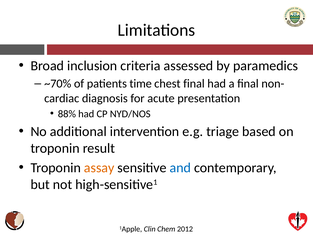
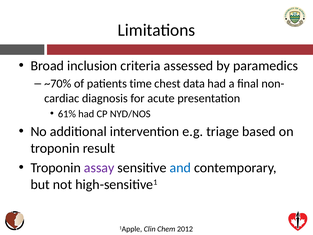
chest final: final -> data
88%: 88% -> 61%
assay colour: orange -> purple
